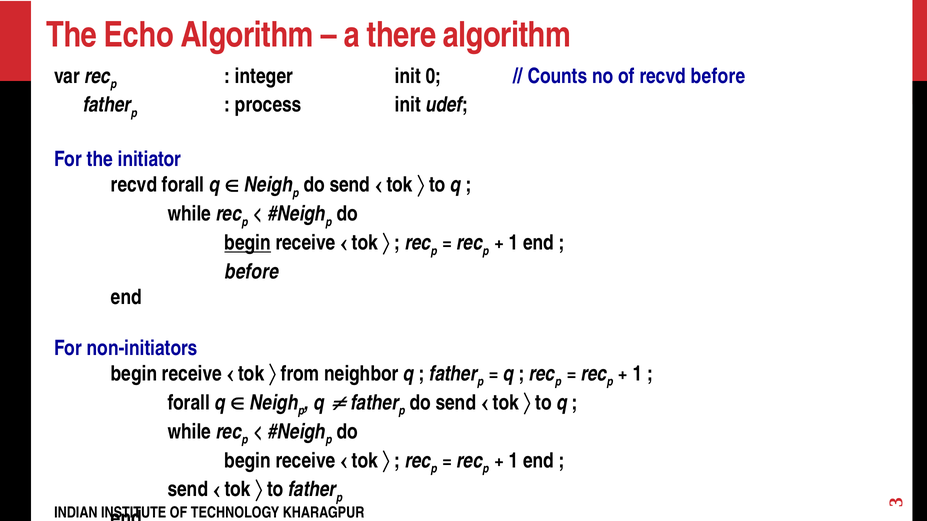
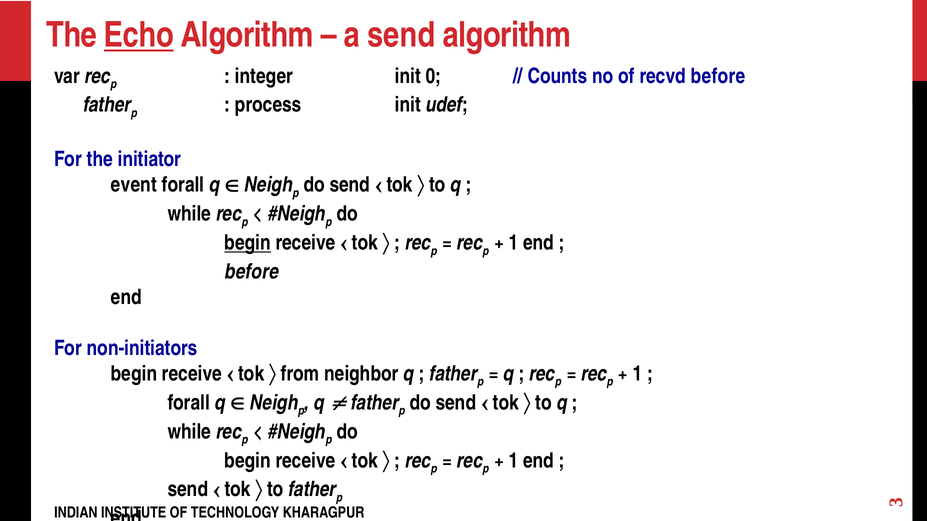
Echo underline: none -> present
a there: there -> send
recvd at (134, 185): recvd -> event
